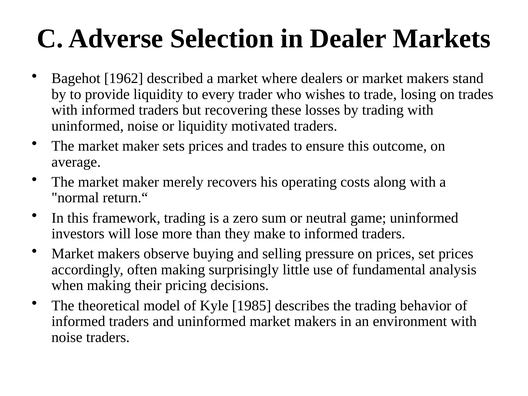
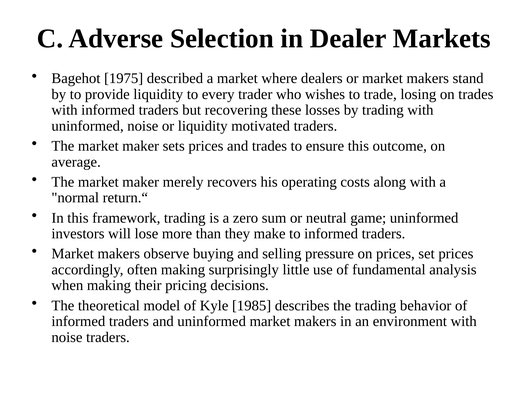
1962: 1962 -> 1975
